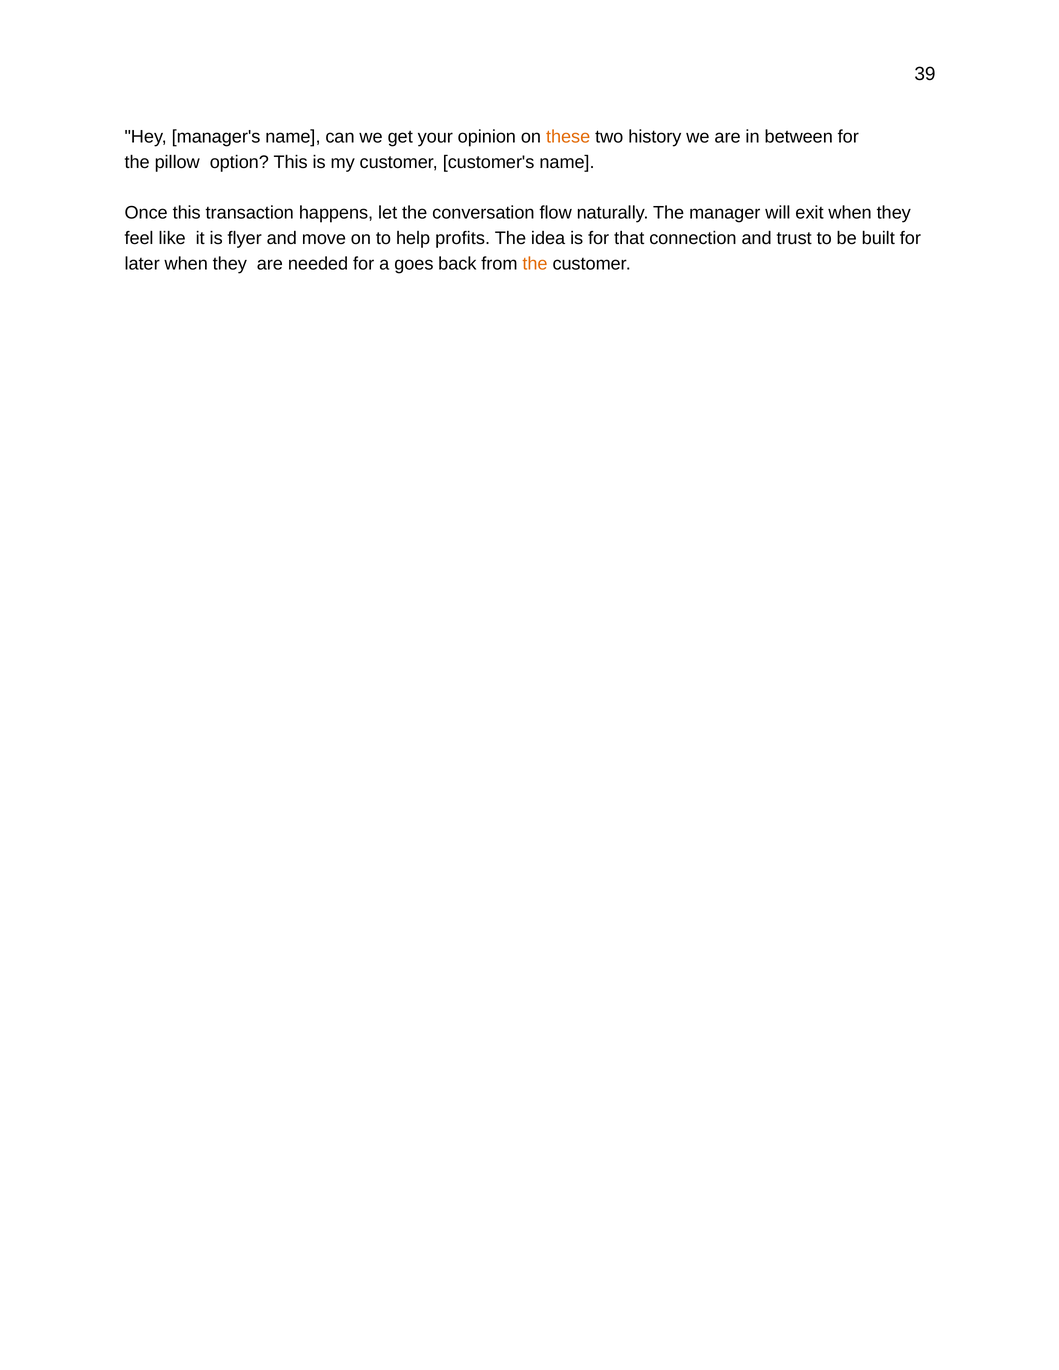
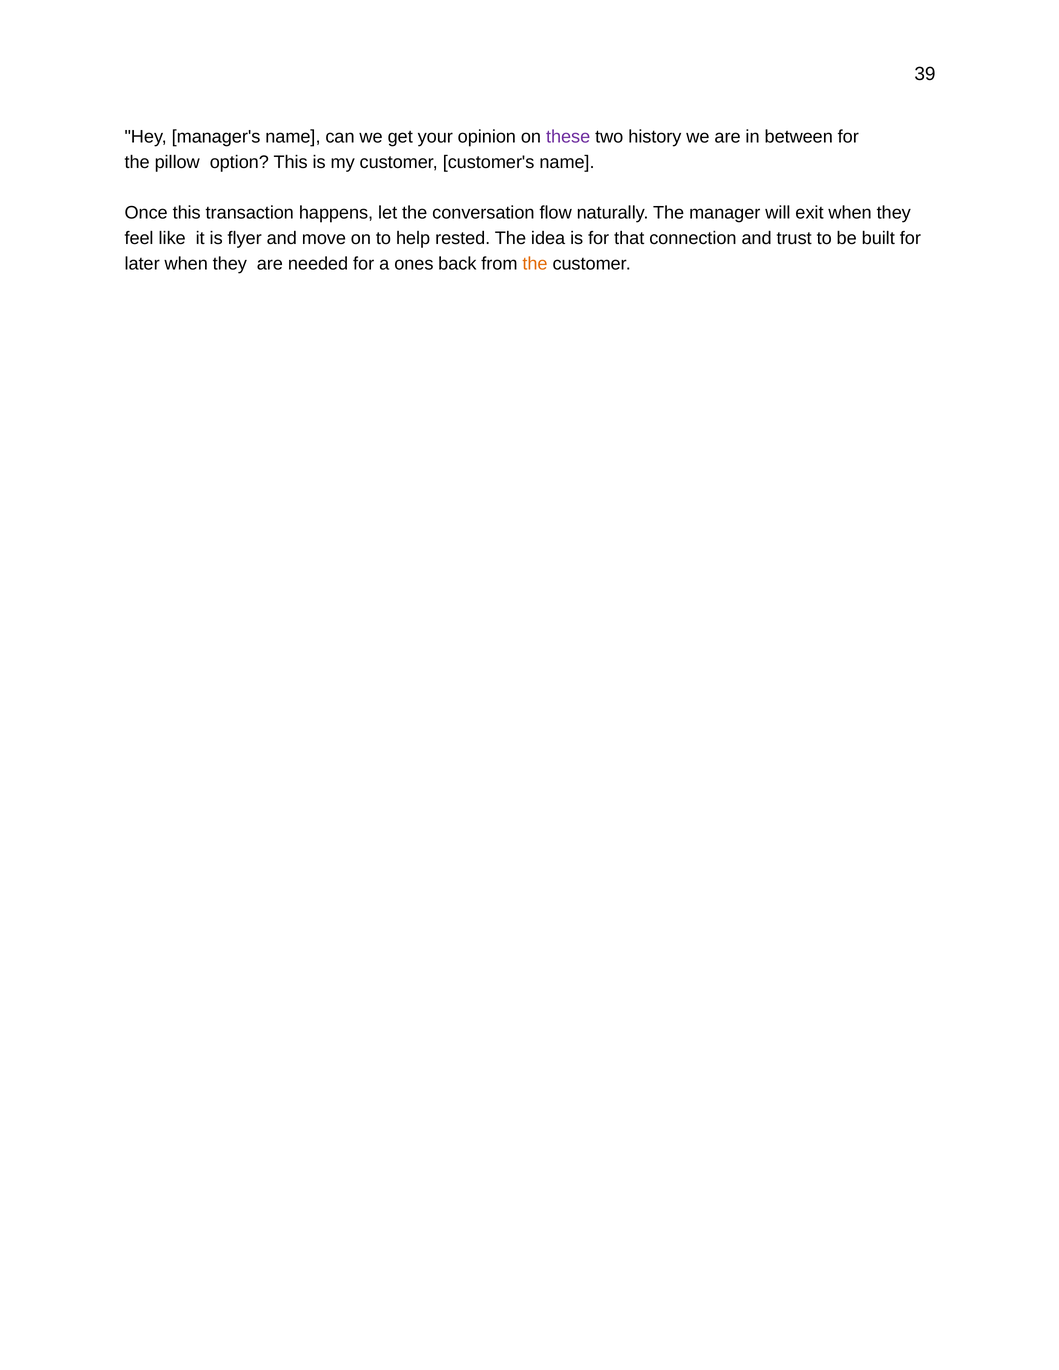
these colour: orange -> purple
profits: profits -> rested
goes: goes -> ones
